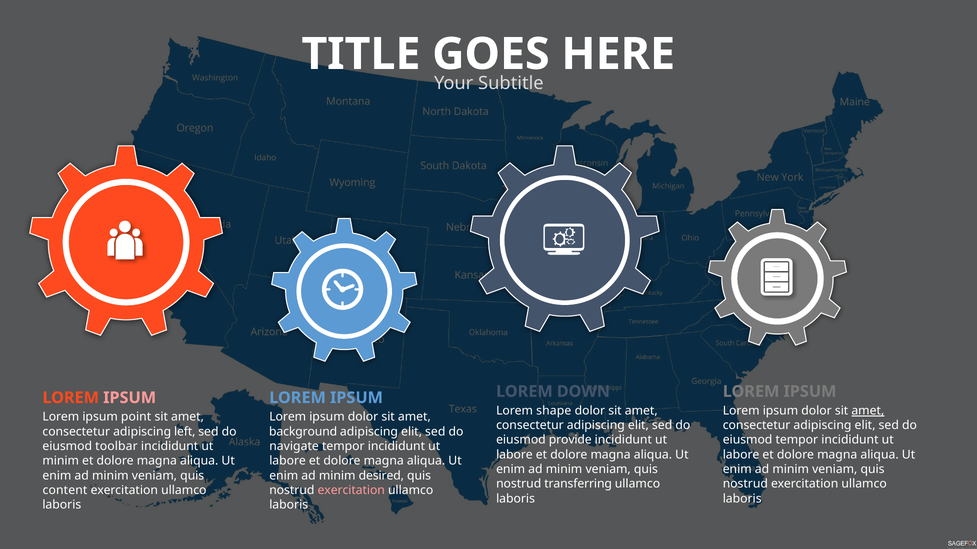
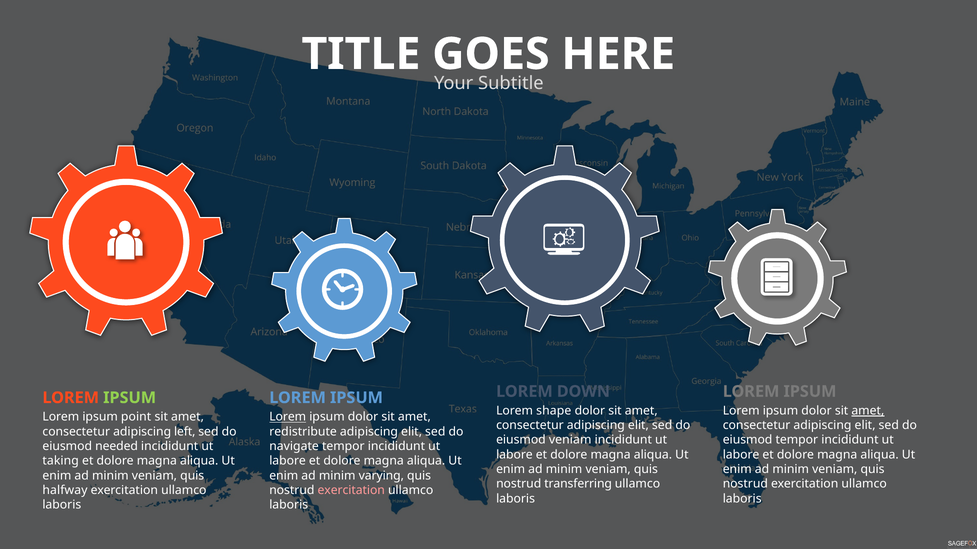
IPSUM at (130, 398) colour: pink -> light green
Lorem at (288, 417) underline: none -> present
background: background -> redistribute
eiusmod provide: provide -> veniam
toolbar: toolbar -> needed
minim at (61, 461): minim -> taking
desired: desired -> varying
content: content -> halfway
